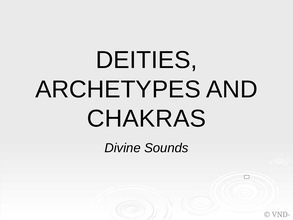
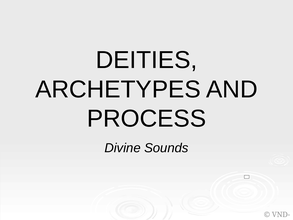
CHAKRAS: CHAKRAS -> PROCESS
